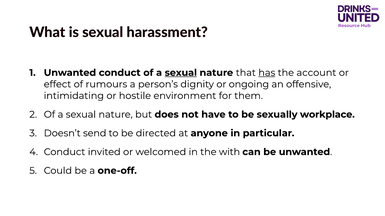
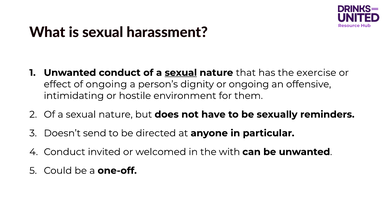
has underline: present -> none
account: account -> exercise
of rumours: rumours -> ongoing
workplace: workplace -> reminders
